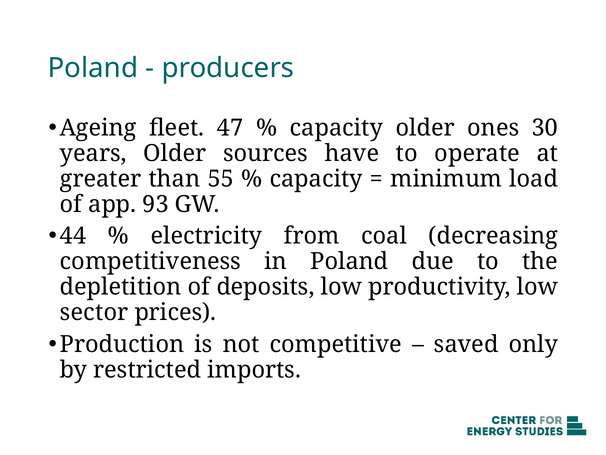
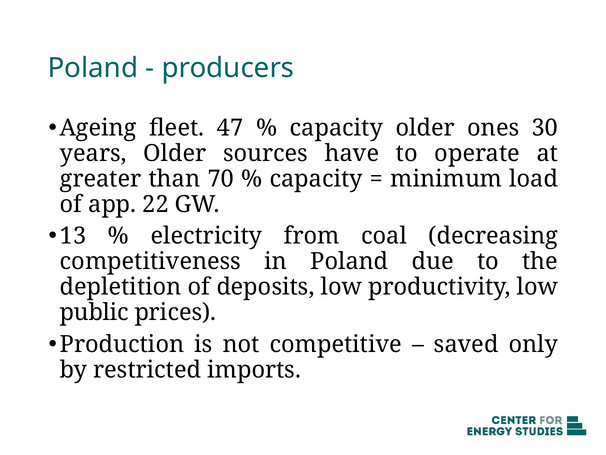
55: 55 -> 70
93: 93 -> 22
44: 44 -> 13
sector: sector -> public
